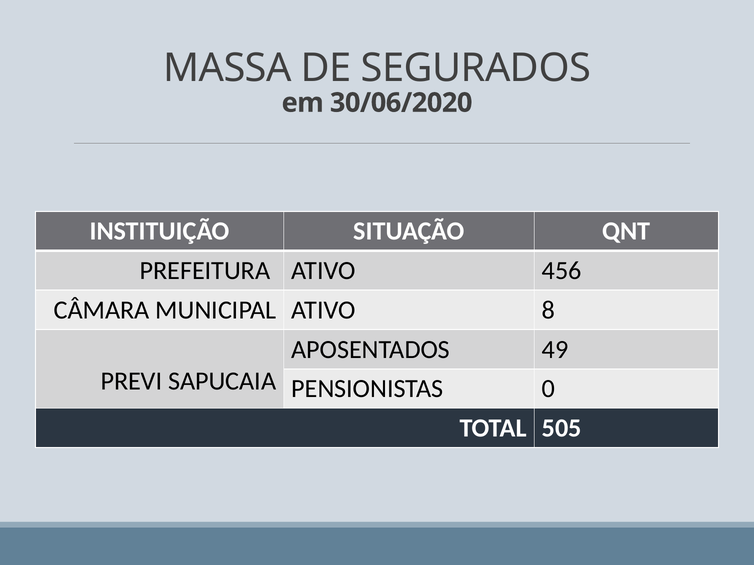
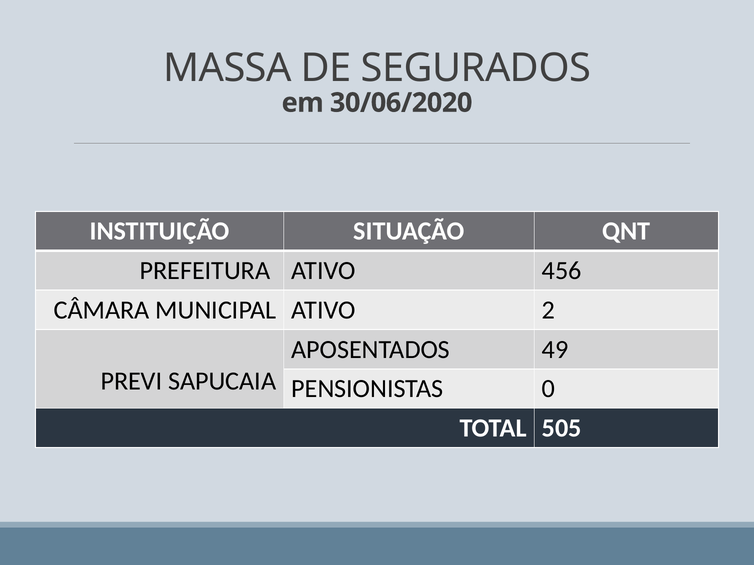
8: 8 -> 2
